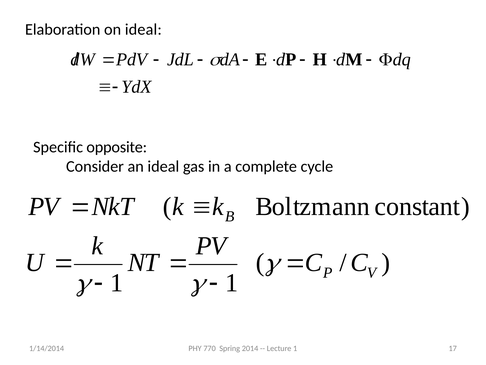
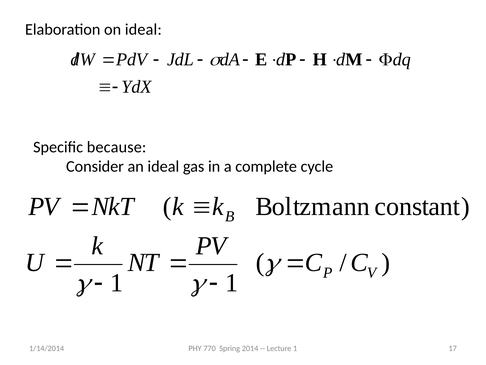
opposite: opposite -> because
